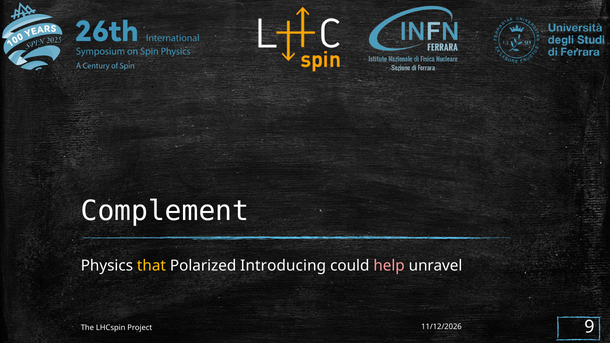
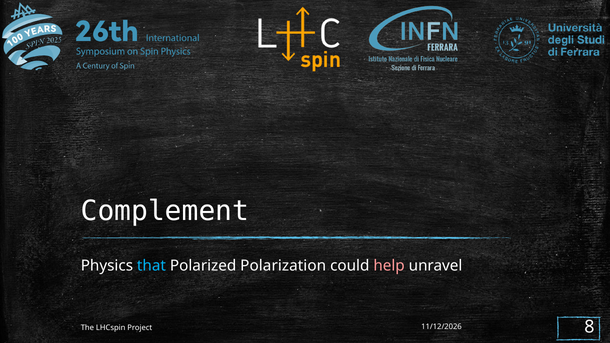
that colour: yellow -> light blue
Introducing: Introducing -> Polarization
9: 9 -> 8
